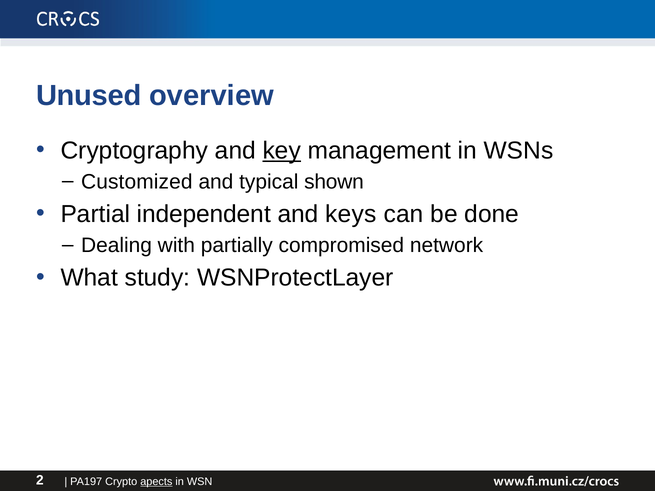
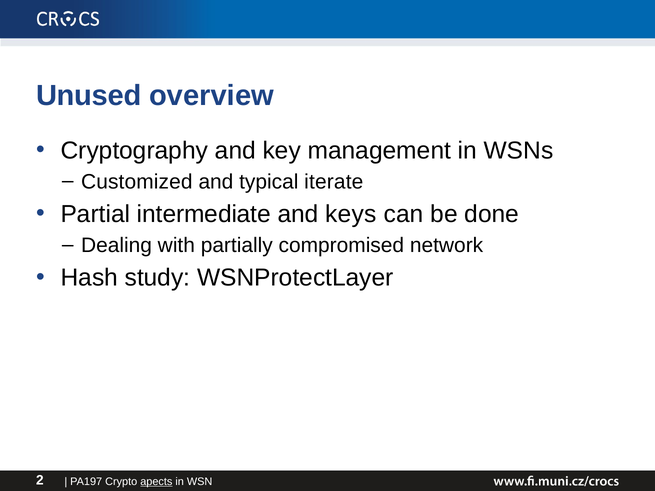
key underline: present -> none
shown: shown -> iterate
independent: independent -> intermediate
What: What -> Hash
